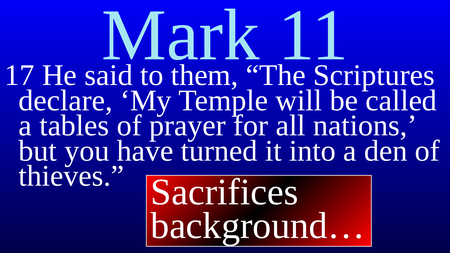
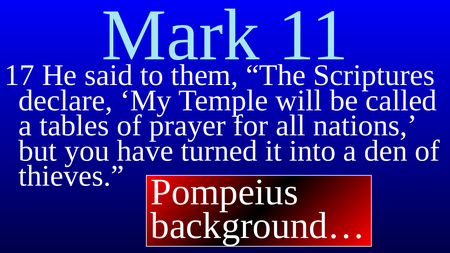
Sacrifices: Sacrifices -> Pompeius
